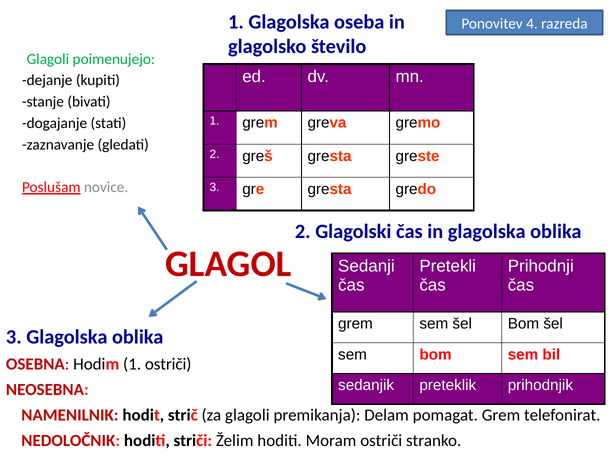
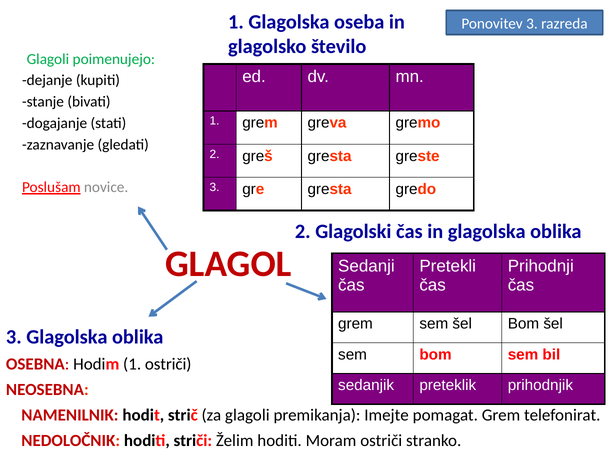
Ponovitev 4: 4 -> 3
Delam: Delam -> Imejte
